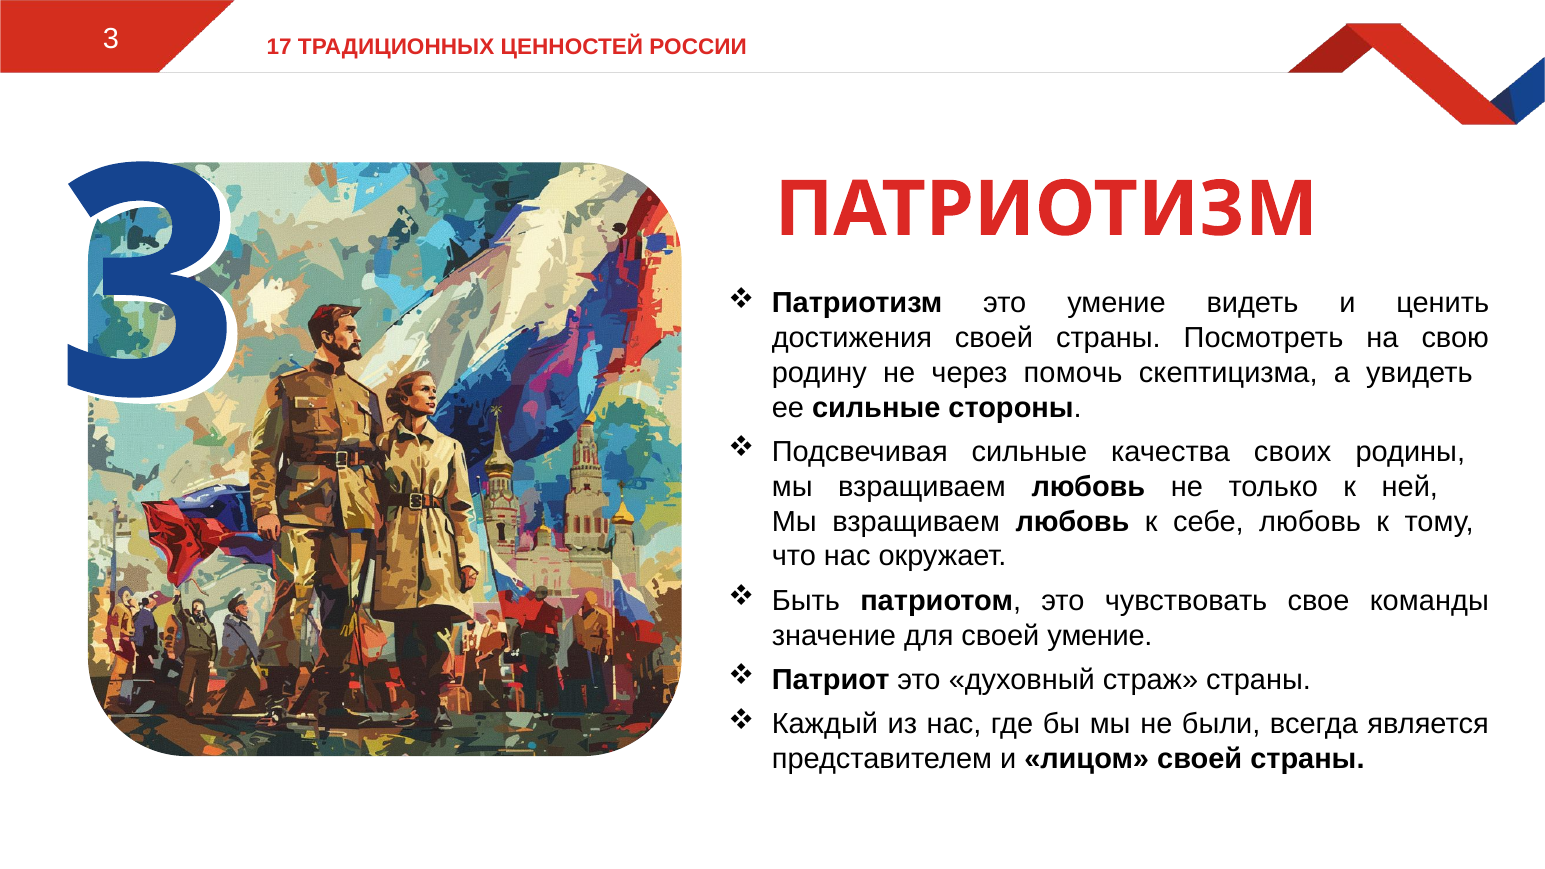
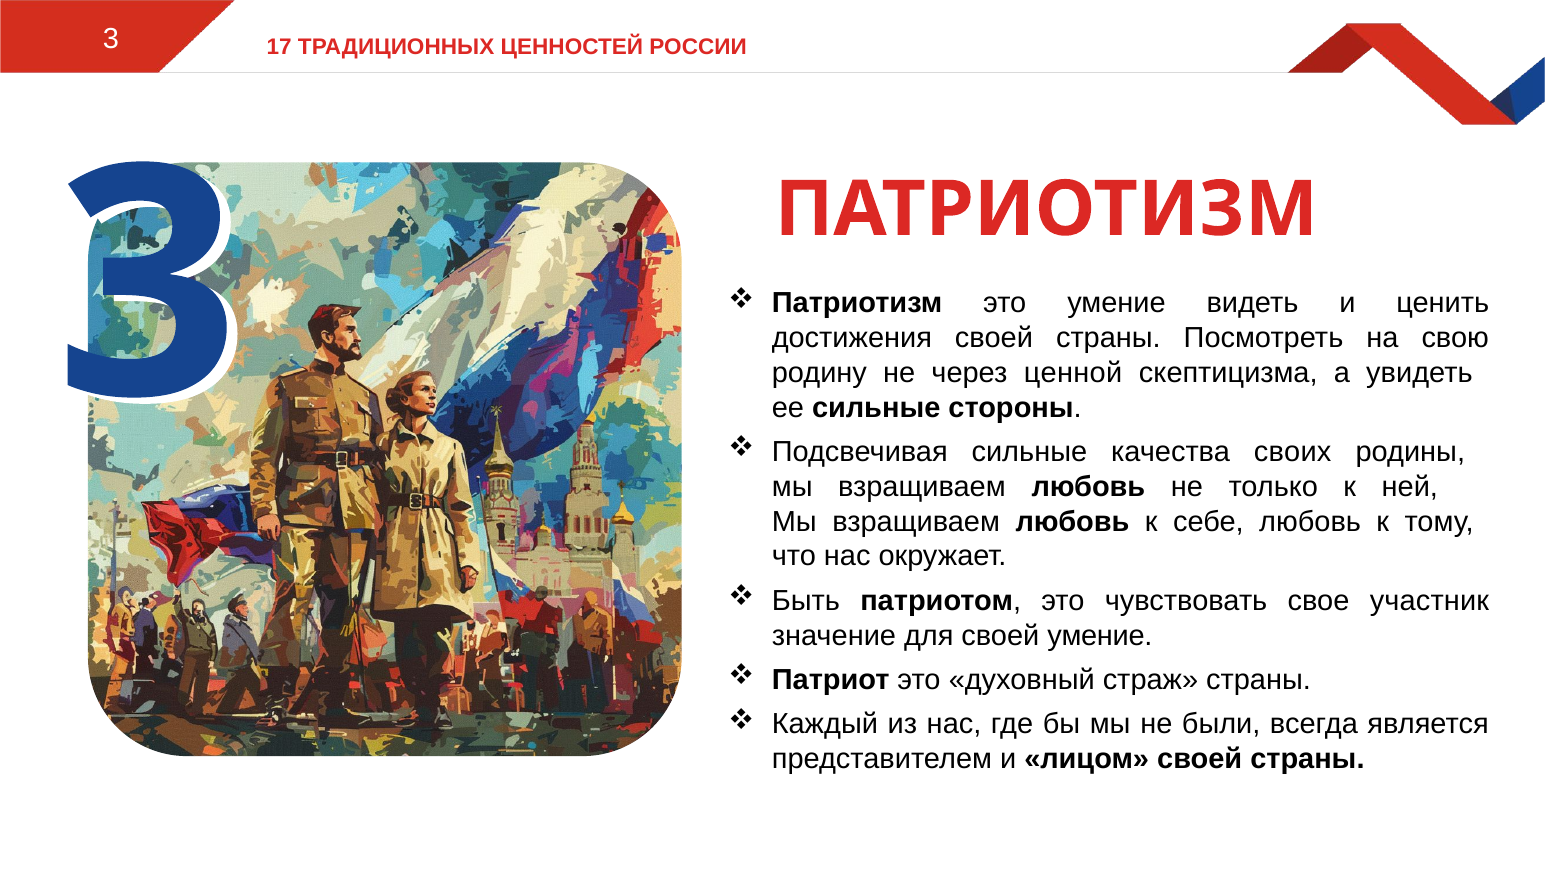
помочь: помочь -> ценной
команды: команды -> участник
